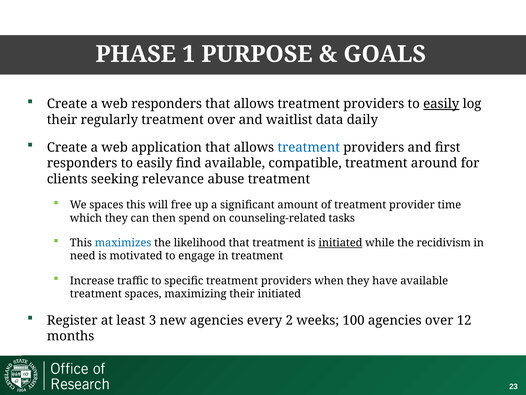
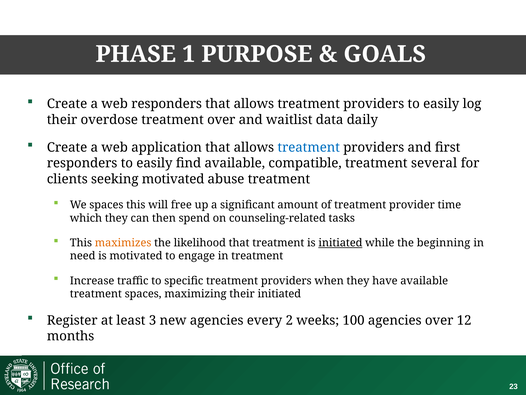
easily at (441, 104) underline: present -> none
regularly: regularly -> overdose
around: around -> several
seeking relevance: relevance -> motivated
maximizes colour: blue -> orange
recidivism: recidivism -> beginning
